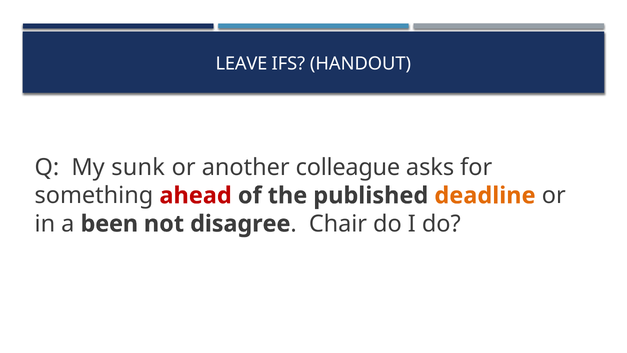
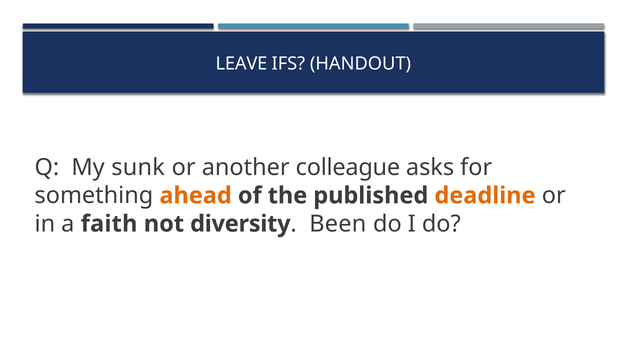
ahead colour: red -> orange
been: been -> faith
disagree: disagree -> diversity
Chair: Chair -> Been
